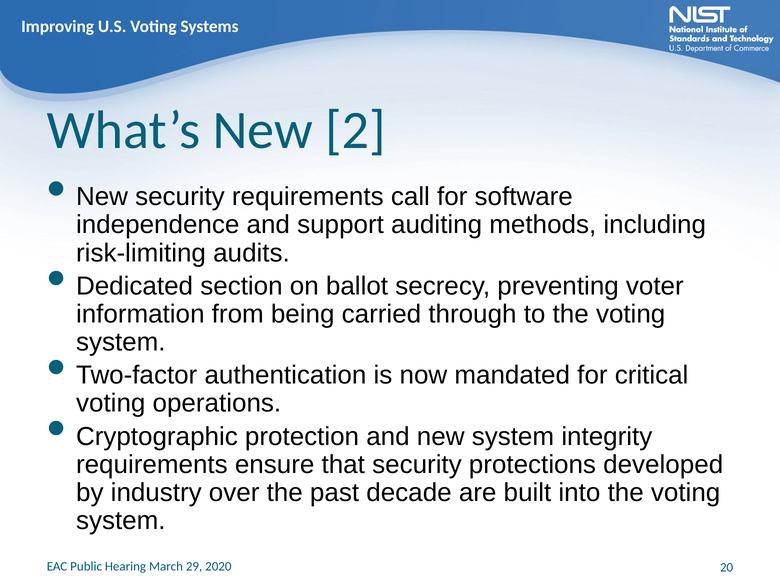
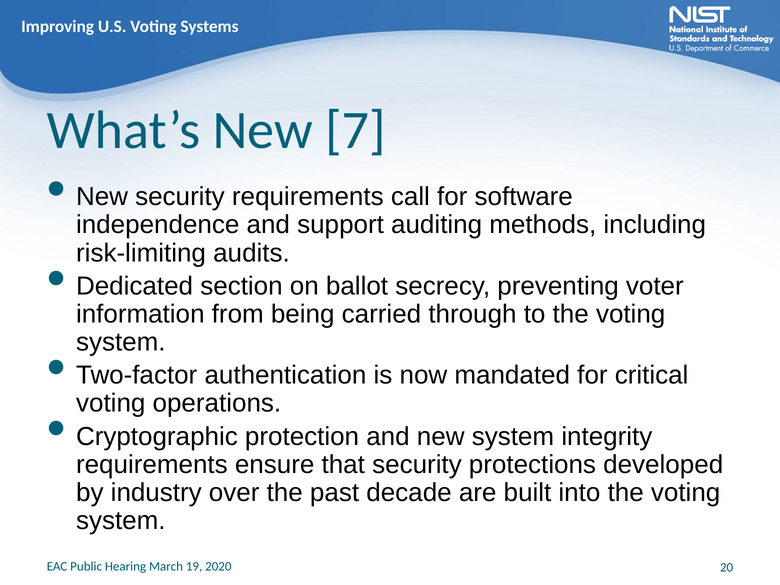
2: 2 -> 7
29: 29 -> 19
